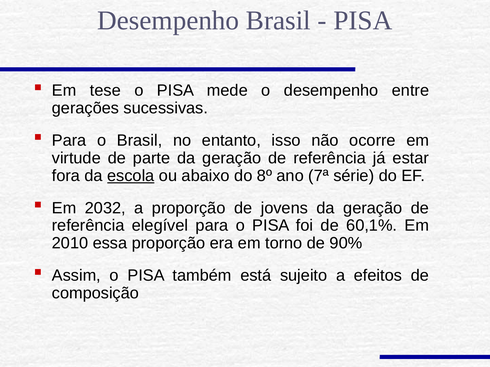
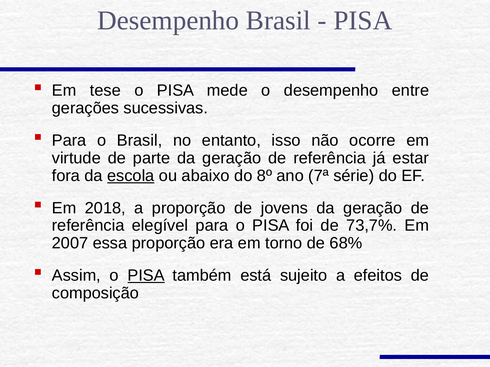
2032: 2032 -> 2018
60,1%: 60,1% -> 73,7%
2010: 2010 -> 2007
90%: 90% -> 68%
PISA at (146, 276) underline: none -> present
